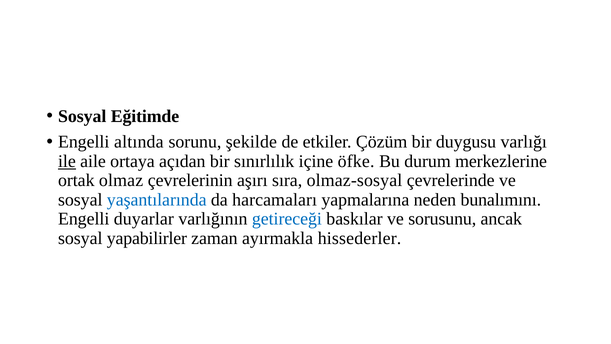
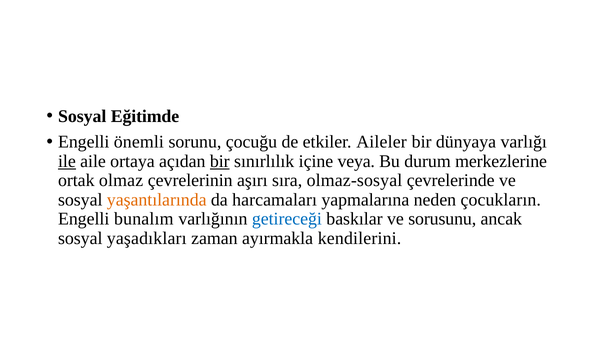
altında: altında -> önemli
şekilde: şekilde -> çocuğu
Çözüm: Çözüm -> Aileler
duygusu: duygusu -> dünyaya
bir at (220, 161) underline: none -> present
öfke: öfke -> veya
yaşantılarında colour: blue -> orange
bunalımını: bunalımını -> çocukların
duyarlar: duyarlar -> bunalım
yapabilirler: yapabilirler -> yaşadıkları
hissederler: hissederler -> kendilerini
